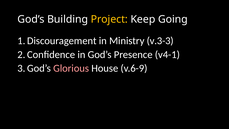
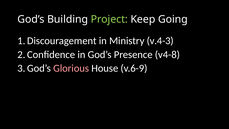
Project colour: yellow -> light green
v.3-3: v.3-3 -> v.4-3
v4-1: v4-1 -> v4-8
